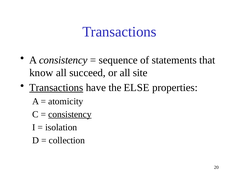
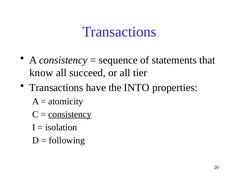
site: site -> tier
Transactions at (56, 88) underline: present -> none
ELSE: ELSE -> INTO
collection: collection -> following
